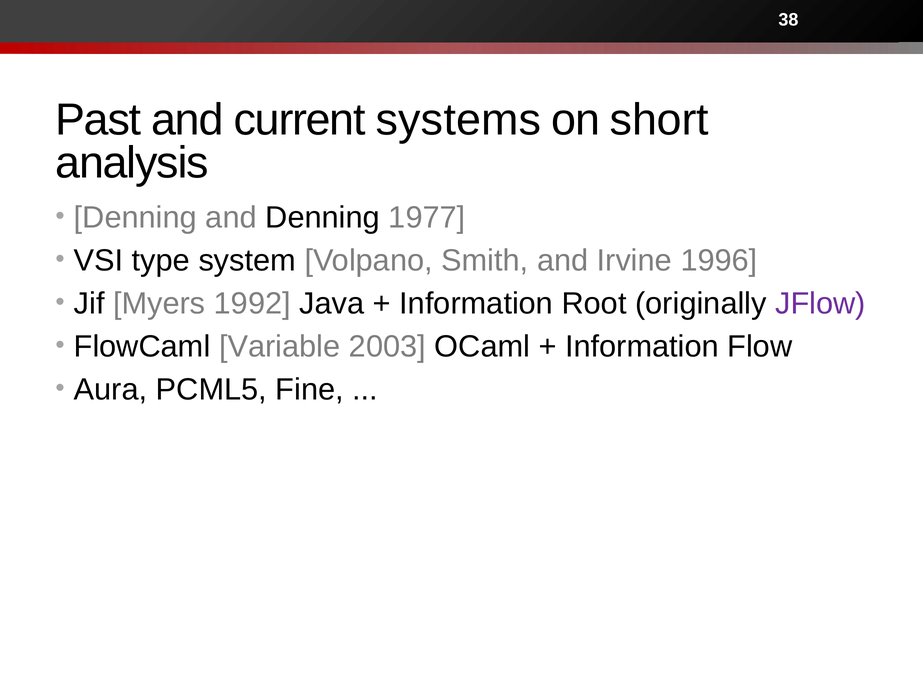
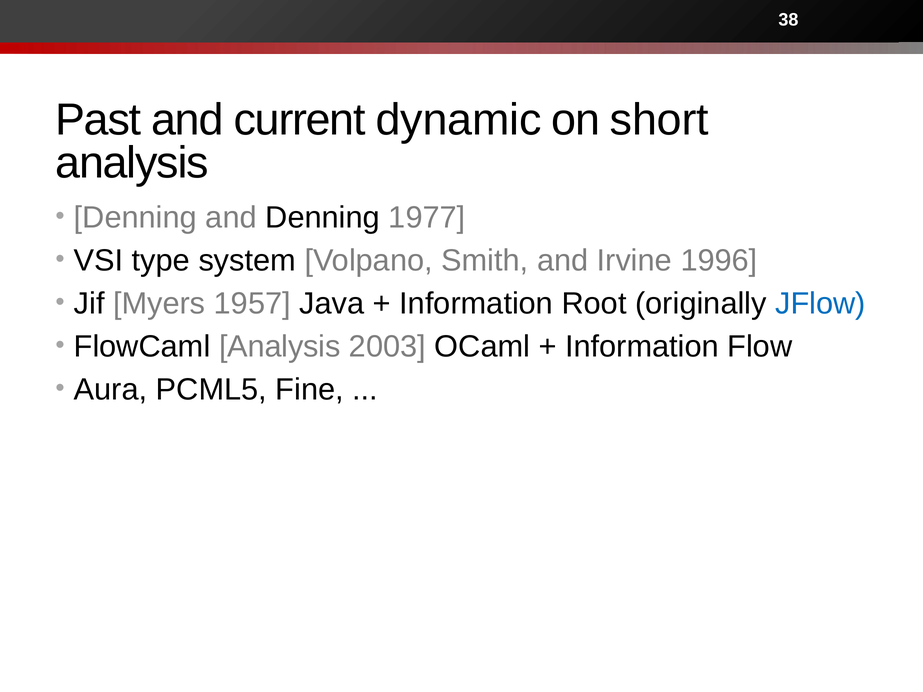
systems: systems -> dynamic
1992: 1992 -> 1957
JFlow colour: purple -> blue
FlowCaml Variable: Variable -> Analysis
